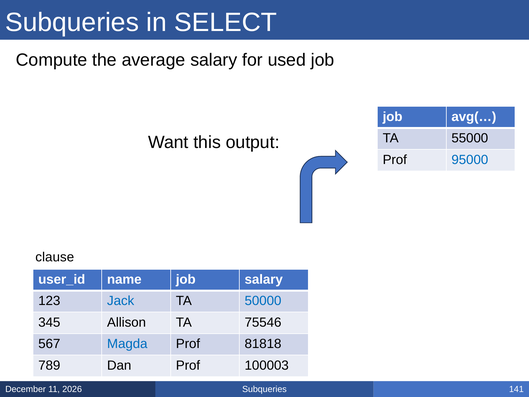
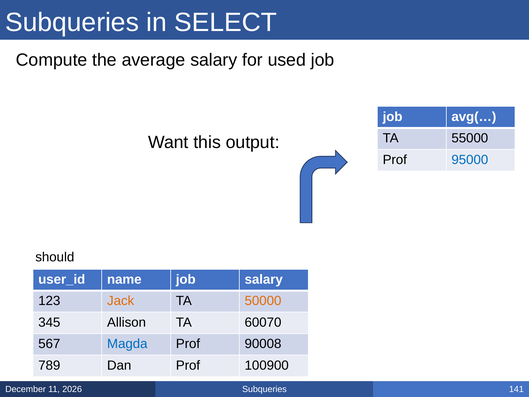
clause: clause -> should
Jack colour: blue -> orange
50000 colour: blue -> orange
75546: 75546 -> 60070
81818: 81818 -> 90008
100003: 100003 -> 100900
